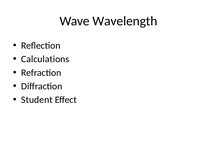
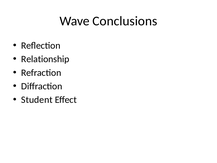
Wavelength: Wavelength -> Conclusions
Calculations: Calculations -> Relationship
